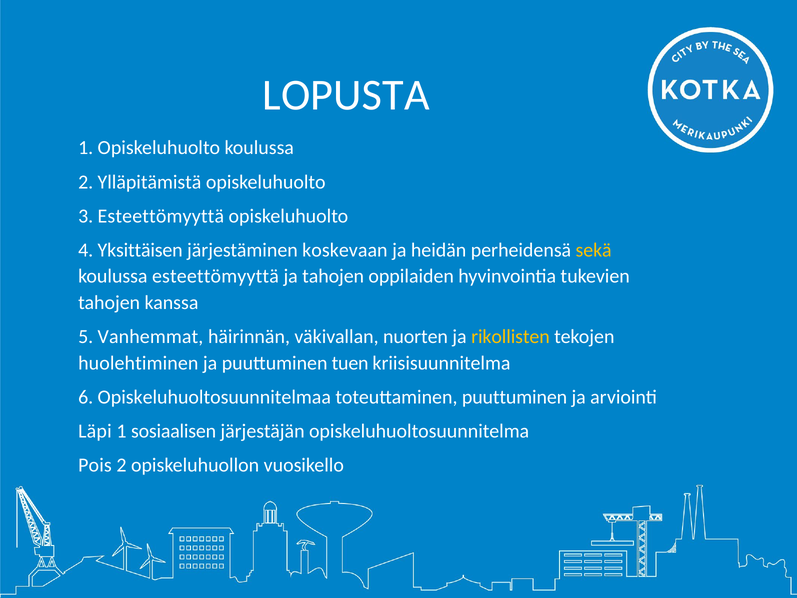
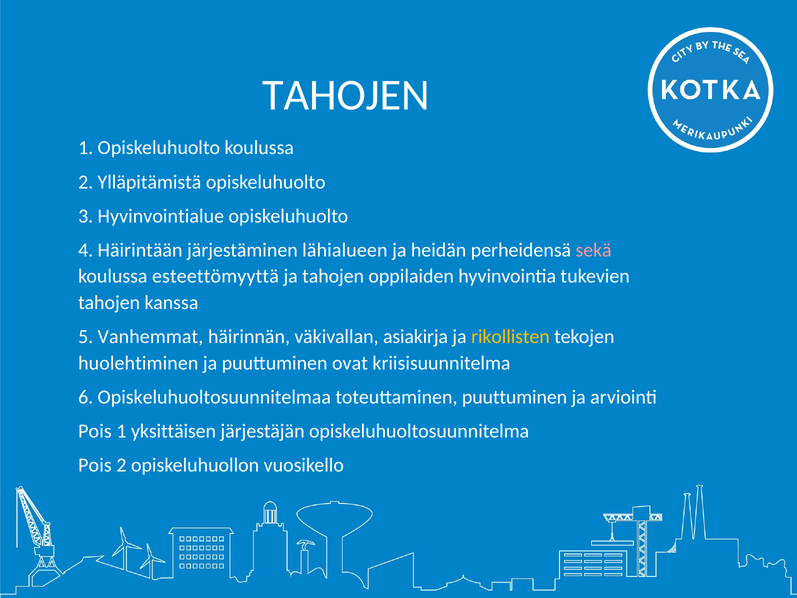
LOPUSTA at (346, 95): LOPUSTA -> TAHOJEN
3 Esteettömyyttä: Esteettömyyttä -> Hyvinvointialue
Yksittäisen: Yksittäisen -> Häirintään
koskevaan: koskevaan -> lähialueen
sekä colour: yellow -> pink
nuorten: nuorten -> asiakirja
tuen: tuen -> ovat
Läpi at (95, 431): Läpi -> Pois
sosiaalisen: sosiaalisen -> yksittäisen
